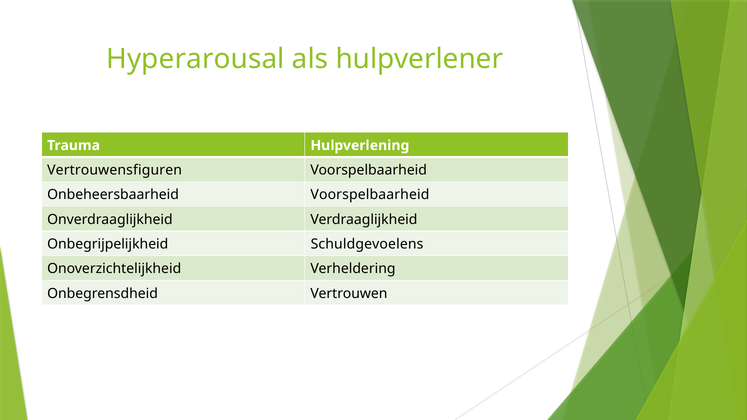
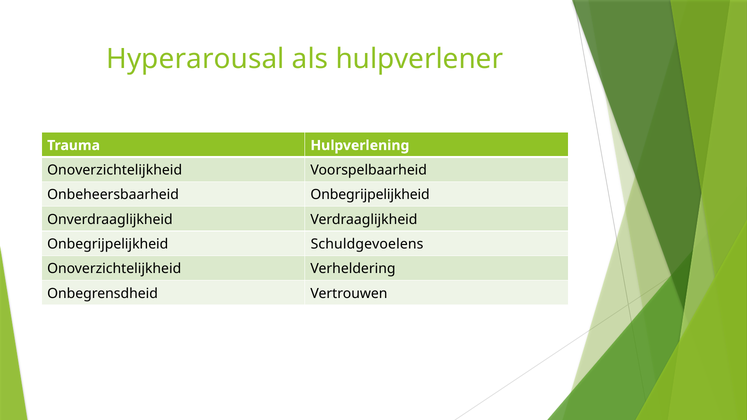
Vertrouwensfiguren at (115, 170): Vertrouwensfiguren -> Onoverzichtelijkheid
Onbeheersbaarheid Voorspelbaarheid: Voorspelbaarheid -> Onbegrijpelijkheid
